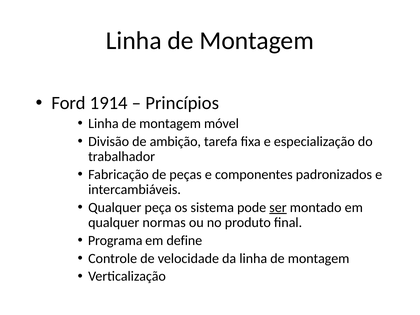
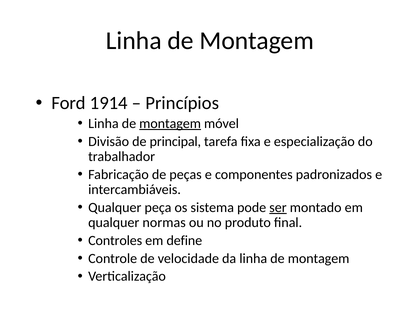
montagem at (170, 124) underline: none -> present
ambição: ambição -> principal
Programa: Programa -> Controles
